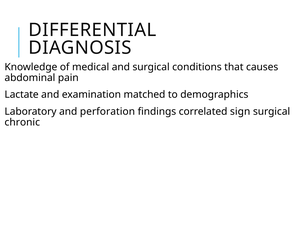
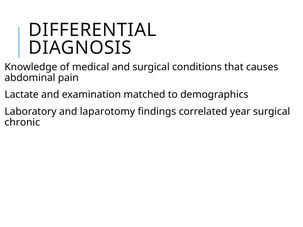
perforation: perforation -> laparotomy
sign: sign -> year
